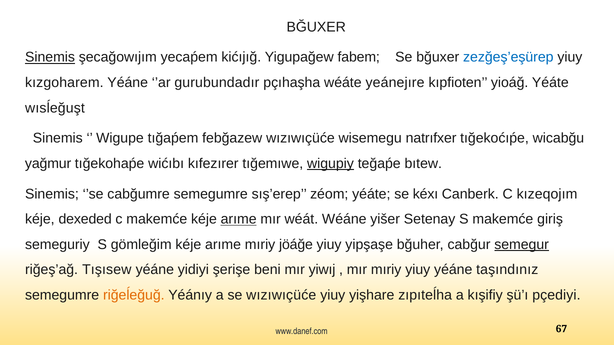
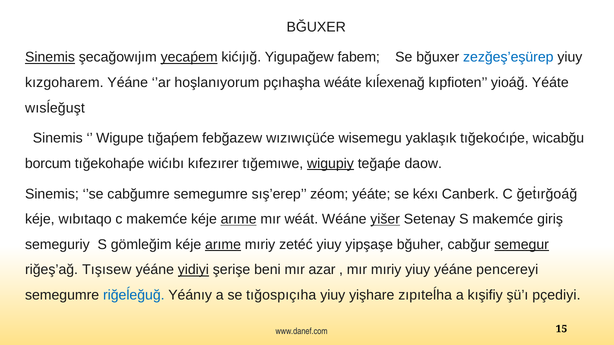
yecaṕem underline: none -> present
gurubundadır: gurubundadır -> hoşlanıyorum
yeánejıre: yeánejıre -> kıĺexenağ
natrıfxer: natrıfxer -> yaklaşık
yağmur: yağmur -> borcum
bıtew: bıtew -> daow
kızeqojım: kızeqojım -> ğeṫırğoáğ
dexeded: dexeded -> wıbıtaqo
yišer underline: none -> present
arıme at (223, 245) underline: none -> present
jöáğe: jöáğe -> zetéć
yidiyi underline: none -> present
yiwıj: yiwıj -> azar
taşındınız: taşındınız -> pencereyi
riğeĺeğuğ colour: orange -> blue
se wızıwıçüće: wızıwıçüće -> tığospıçıha
67: 67 -> 15
